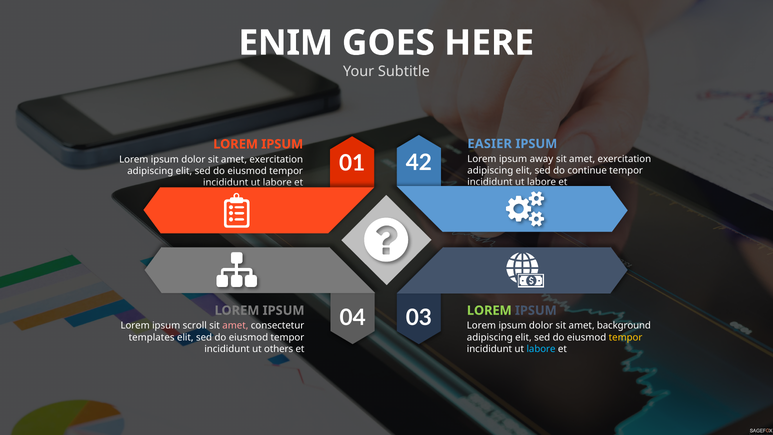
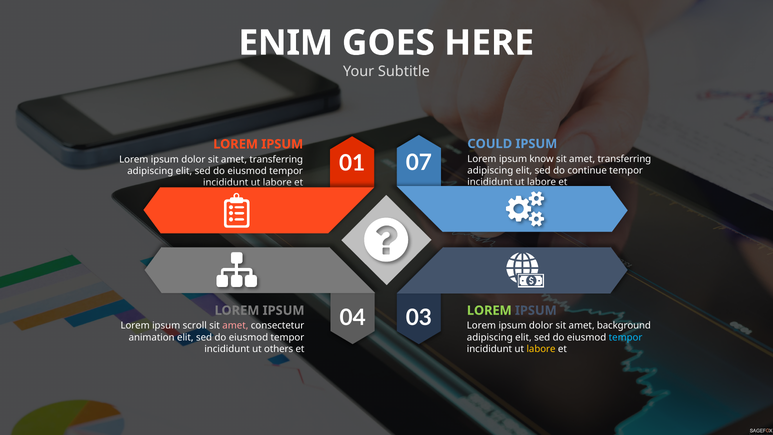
EASIER: EASIER -> COULD
42: 42 -> 07
away: away -> know
exercitation at (624, 159): exercitation -> transferring
dolor sit amet exercitation: exercitation -> transferring
templates: templates -> animation
tempor at (626, 337) colour: yellow -> light blue
labore at (541, 349) colour: light blue -> yellow
